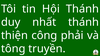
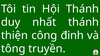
phải: phải -> đinh
